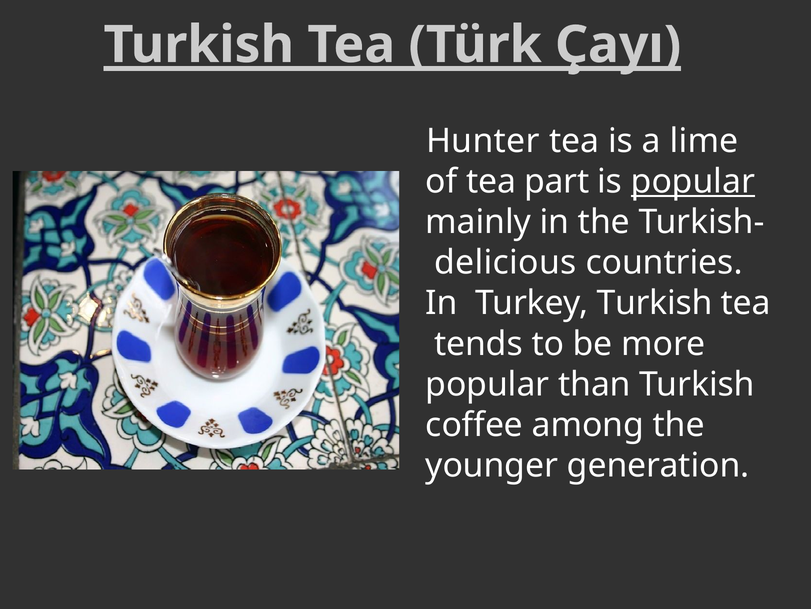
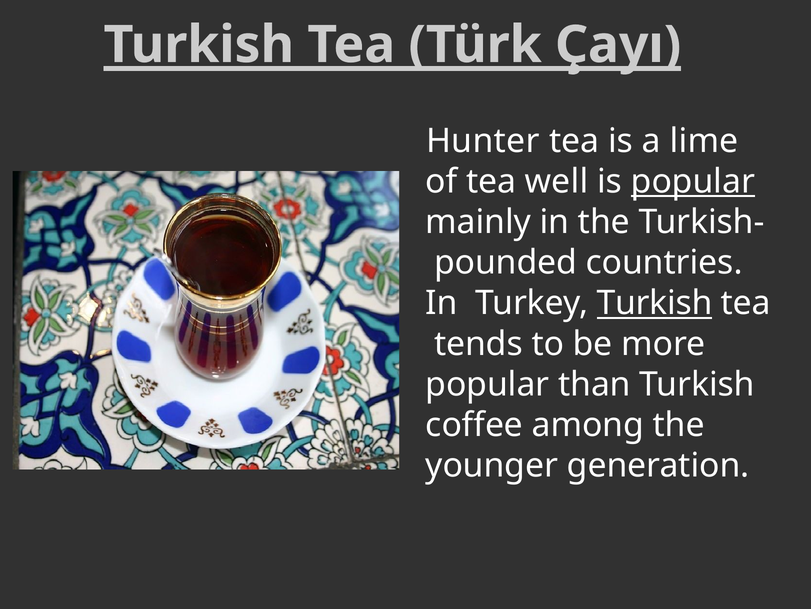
part: part -> well
delicious: delicious -> pounded
Turkish at (655, 303) underline: none -> present
